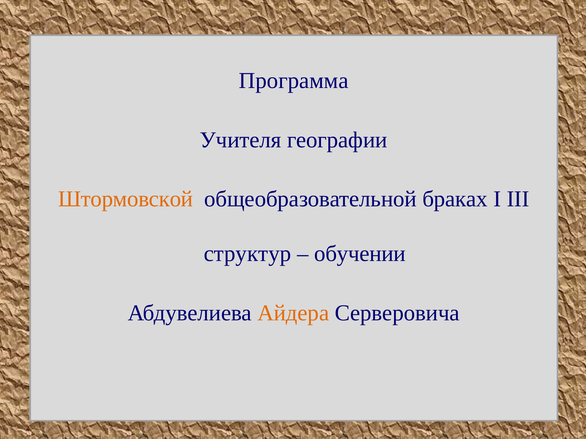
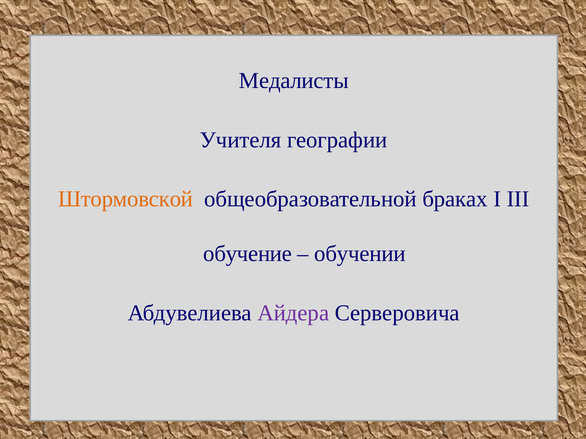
Программа: Программа -> Медалисты
структур: структур -> обучение
Айдера colour: orange -> purple
